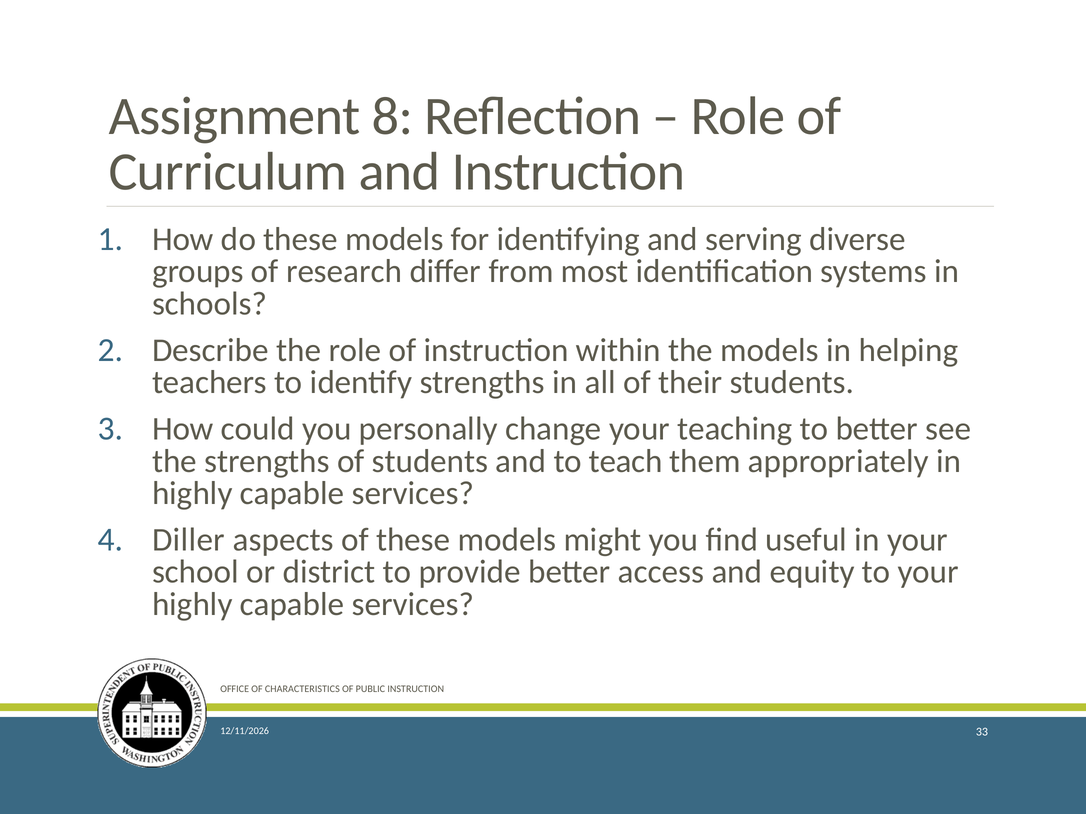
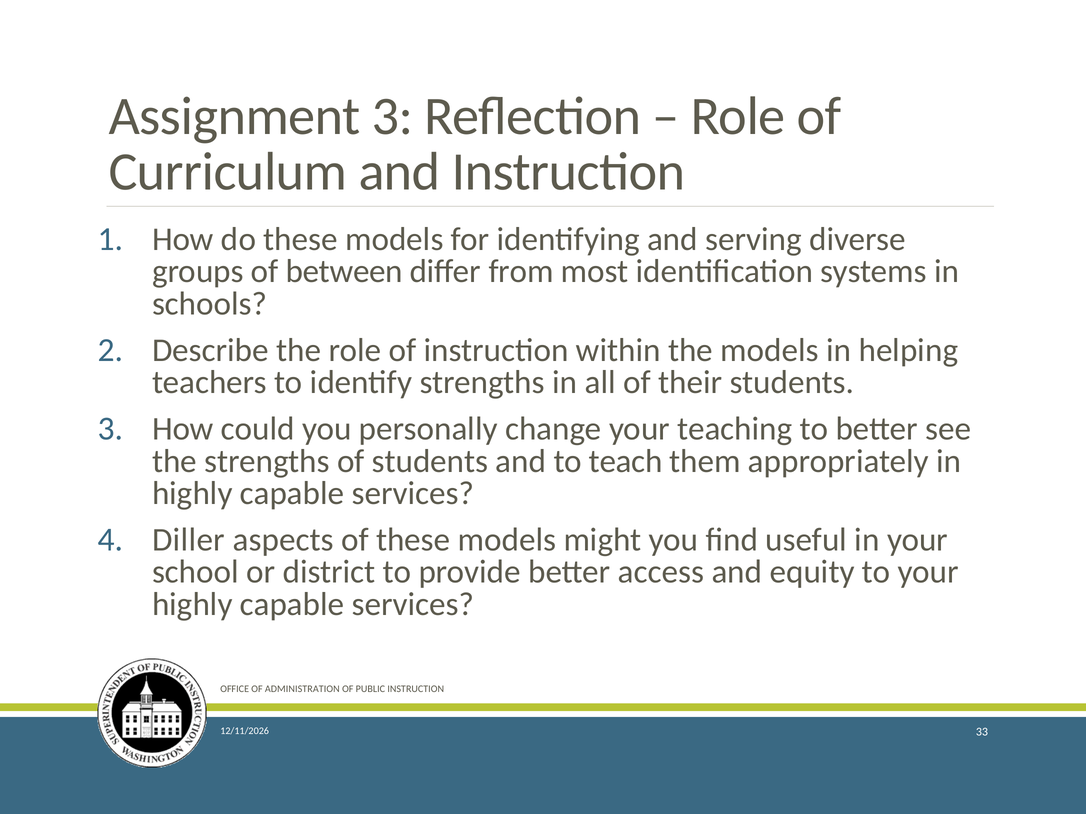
Assignment 8: 8 -> 3
research: research -> between
CHARACTERISTICS: CHARACTERISTICS -> ADMINISTRATION
